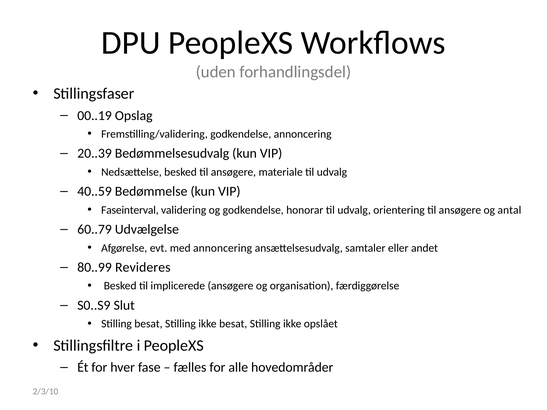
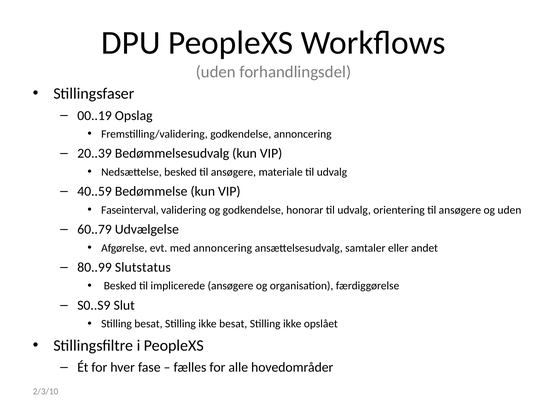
og antal: antal -> uden
Revideres: Revideres -> Slutstatus
